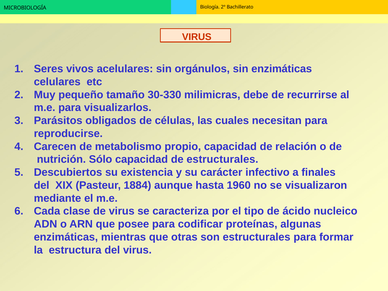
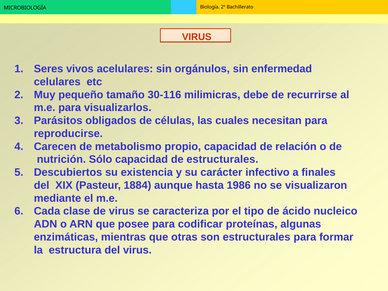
sin enzimáticas: enzimáticas -> enfermedad
30-330: 30-330 -> 30-116
1960: 1960 -> 1986
